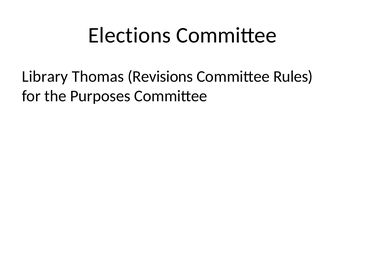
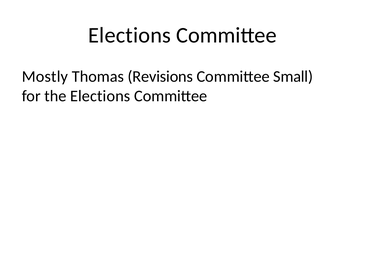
Library: Library -> Mostly
Rules: Rules -> Small
the Purposes: Purposes -> Elections
